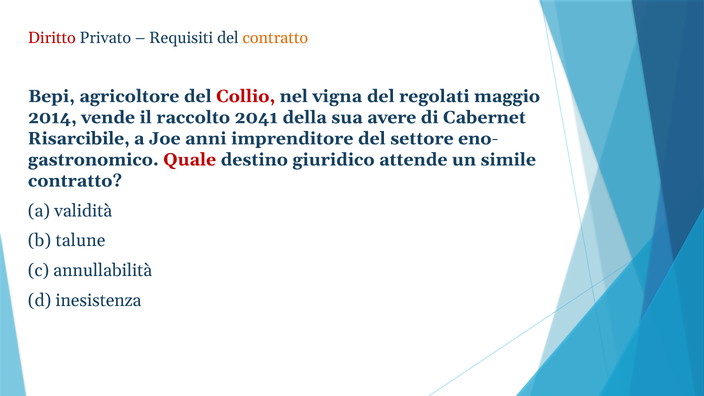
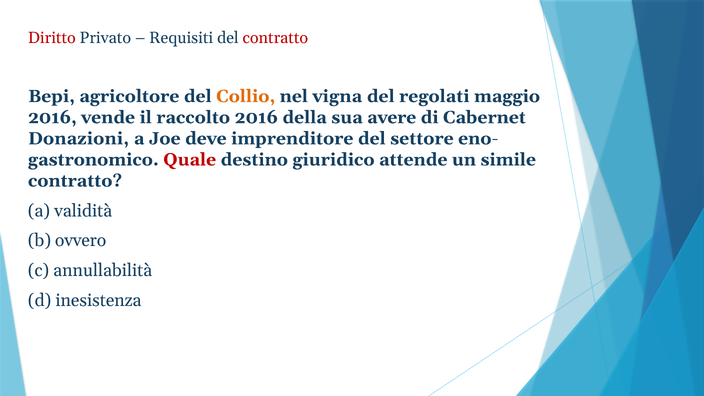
contratto at (275, 38) colour: orange -> red
Collio colour: red -> orange
2014 at (52, 117): 2014 -> 2016
raccolto 2041: 2041 -> 2016
Risarcibile: Risarcibile -> Donazioni
anni: anni -> deve
talune: talune -> ovvero
